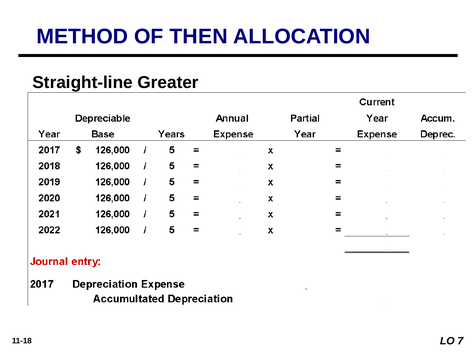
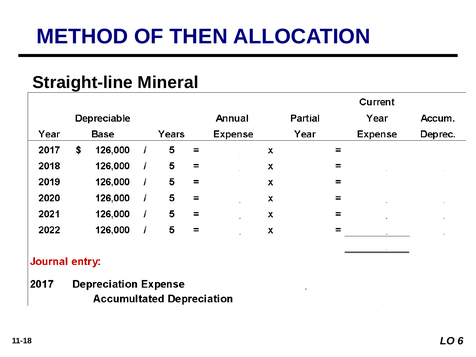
Greater: Greater -> Mineral
7: 7 -> 6
